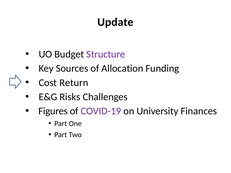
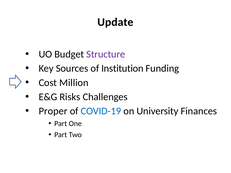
Allocation: Allocation -> Institution
Return: Return -> Million
Figures: Figures -> Proper
COVID-19 colour: purple -> blue
